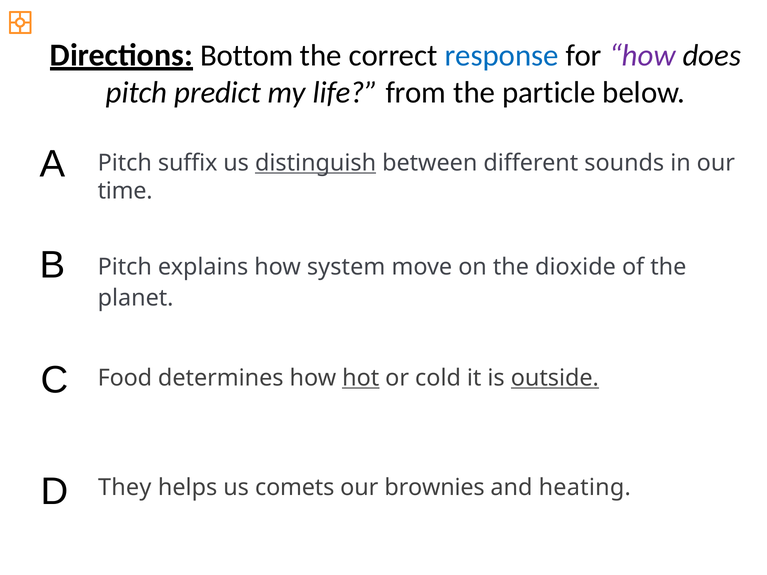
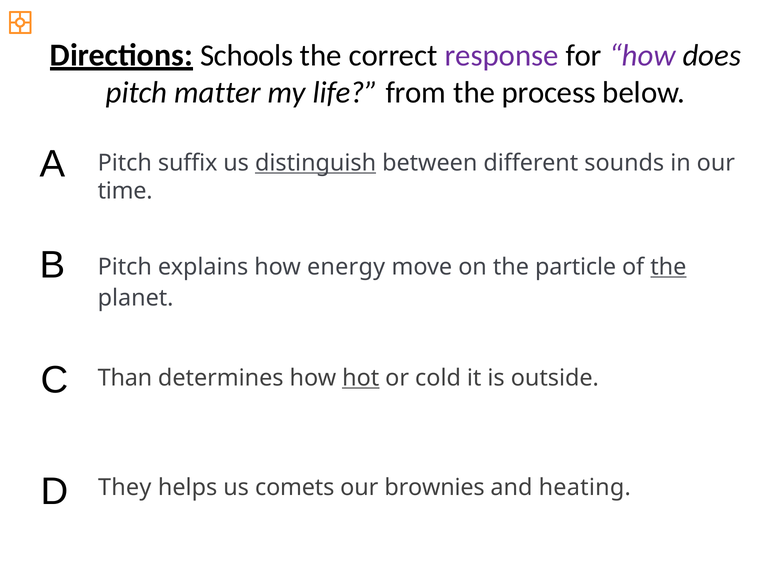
Bottom: Bottom -> Schools
response colour: blue -> purple
predict: predict -> matter
particle: particle -> process
system: system -> energy
dioxide: dioxide -> particle
the at (668, 267) underline: none -> present
Food: Food -> Than
outside underline: present -> none
